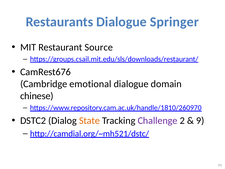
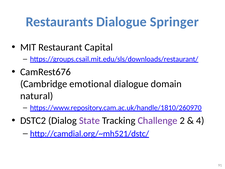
Source: Source -> Capital
chinese: chinese -> natural
State colour: orange -> purple
9: 9 -> 4
